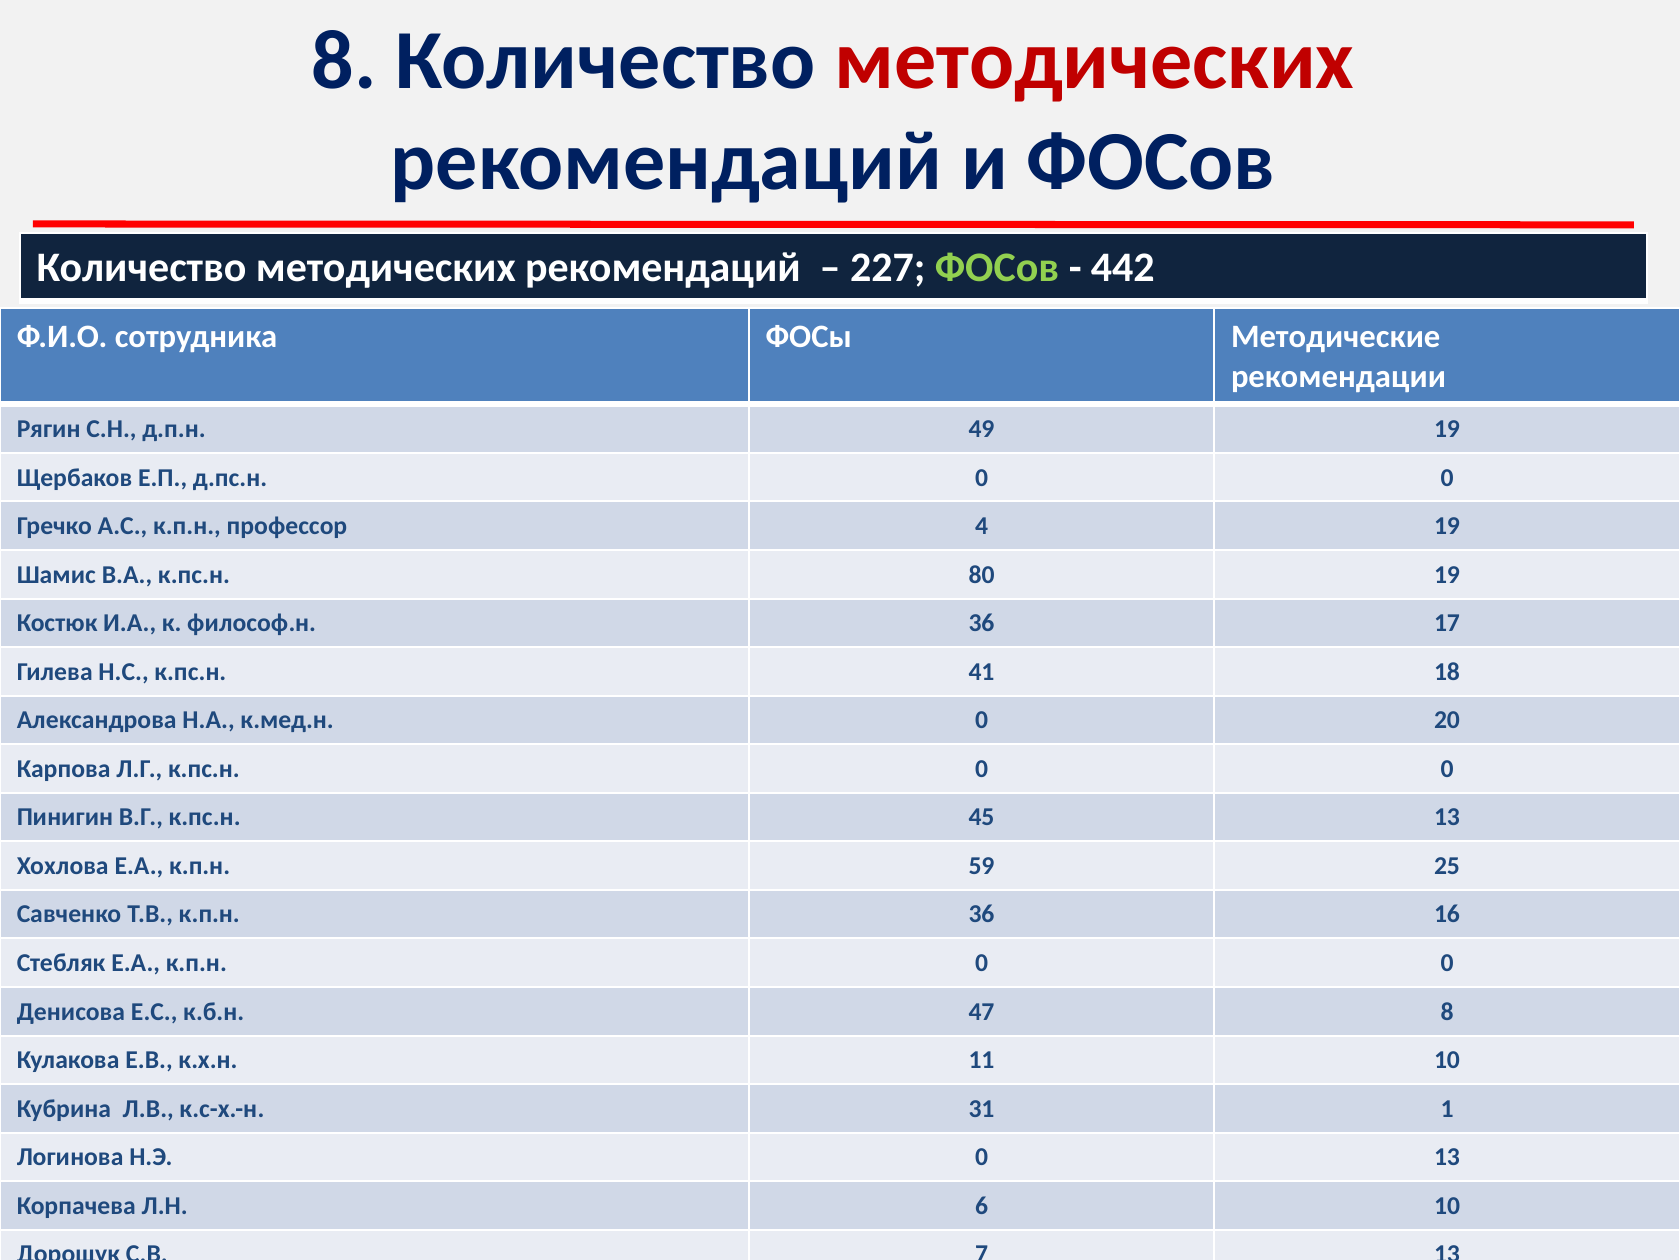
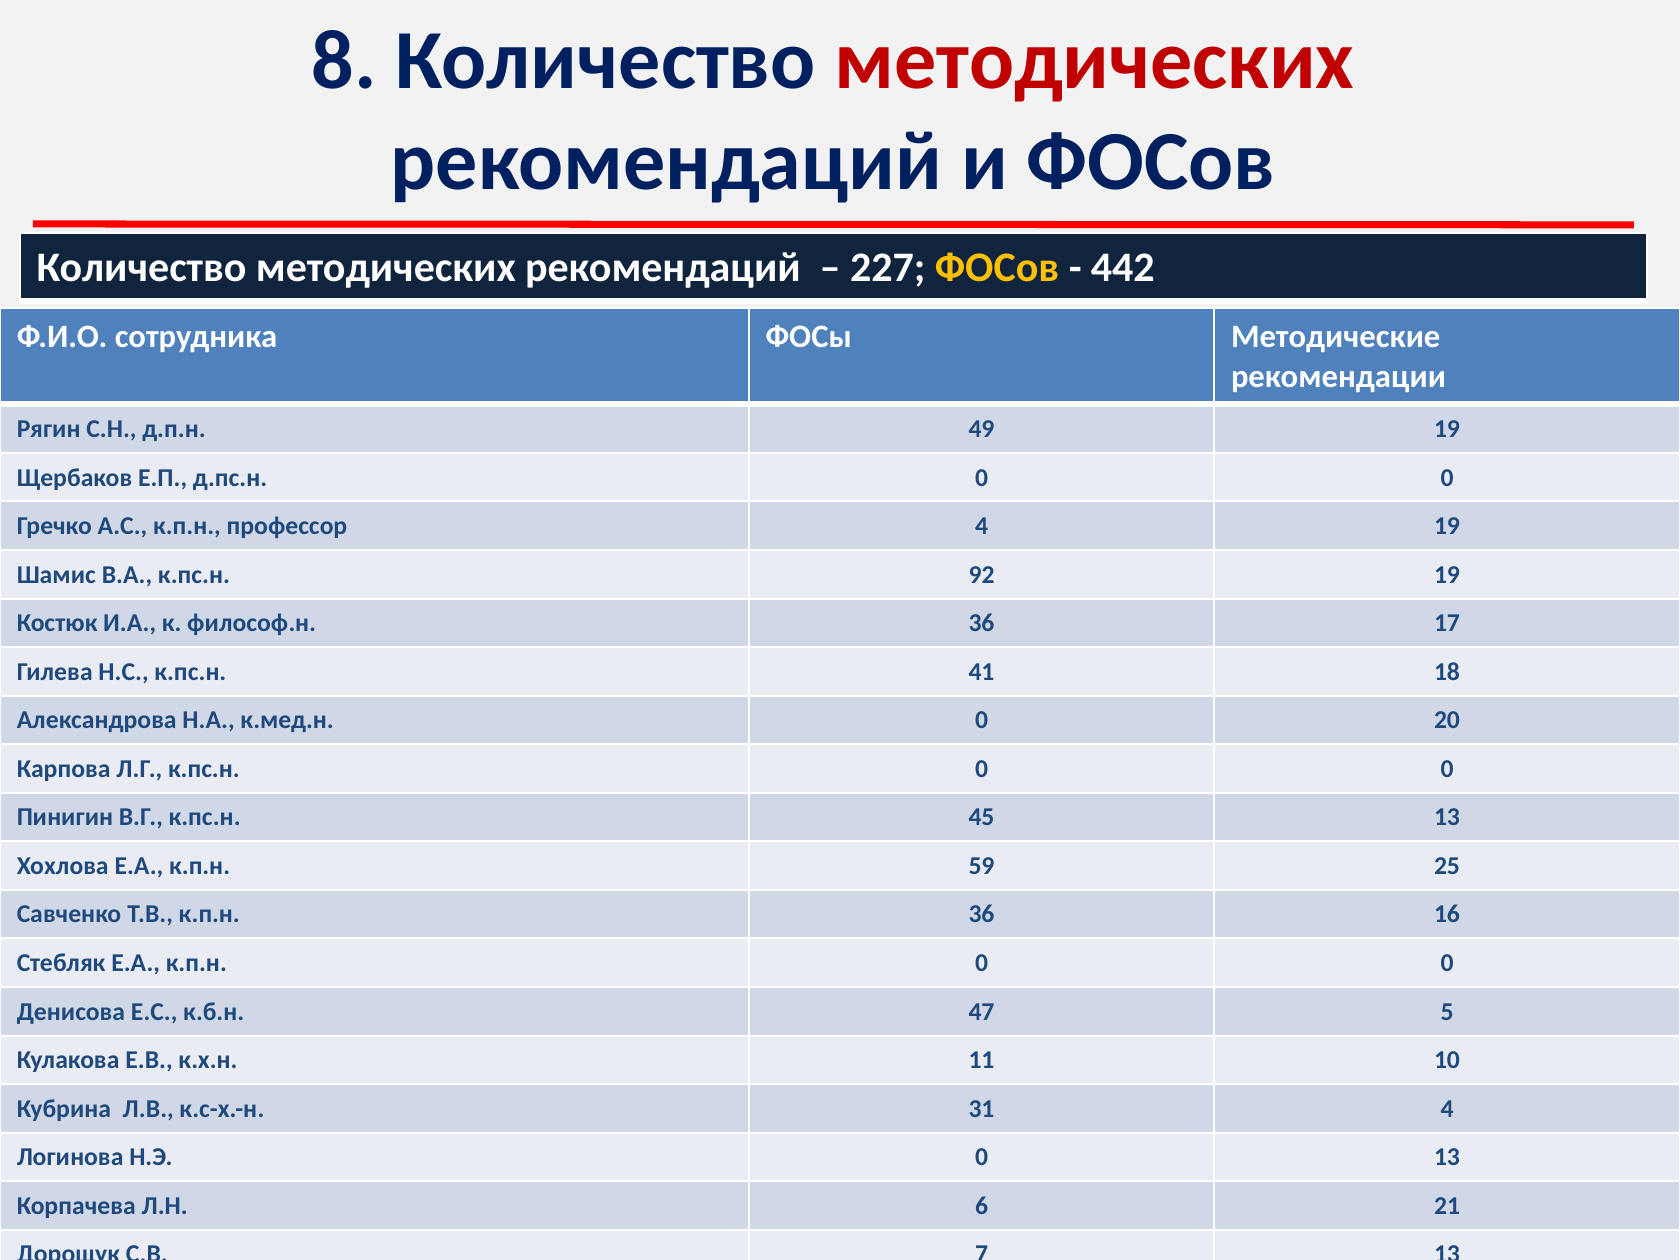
ФОСов at (997, 268) colour: light green -> yellow
80: 80 -> 92
47 8: 8 -> 5
31 1: 1 -> 4
6 10: 10 -> 21
